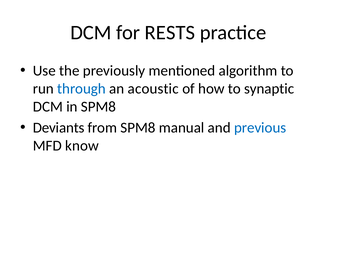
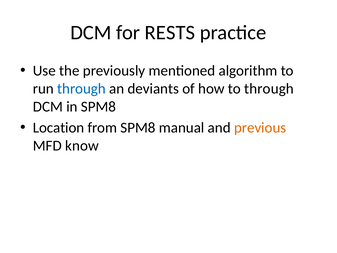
acoustic: acoustic -> deviants
to synaptic: synaptic -> through
Deviants: Deviants -> Location
previous colour: blue -> orange
